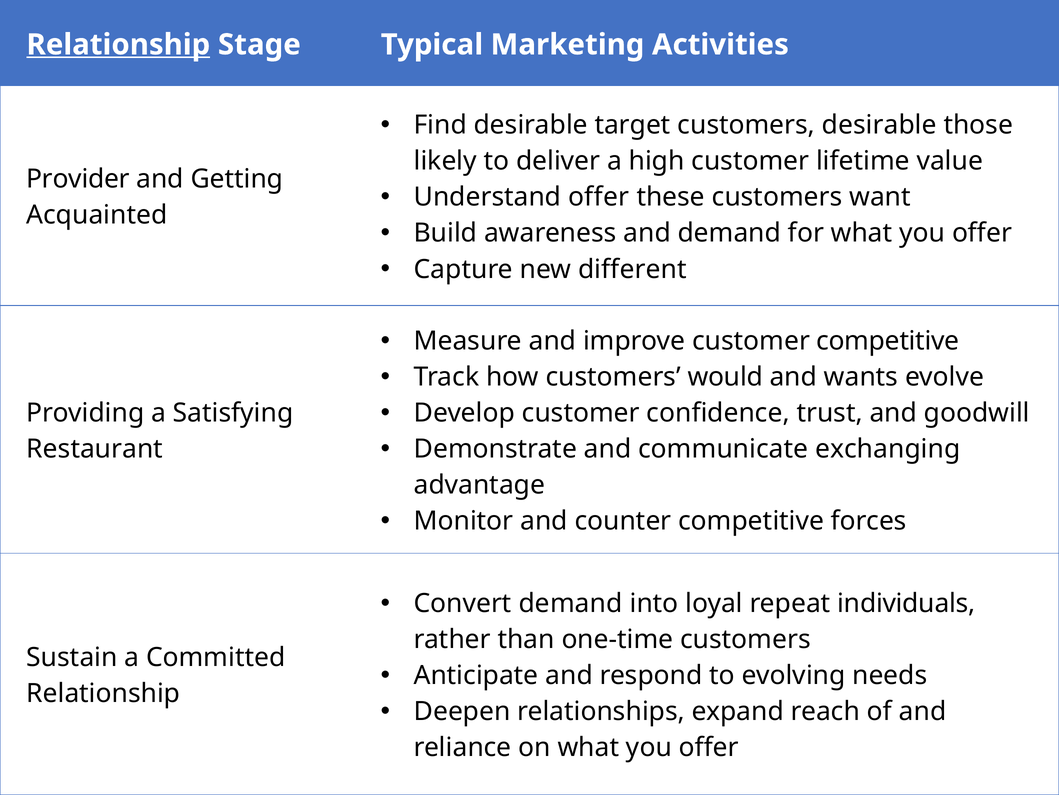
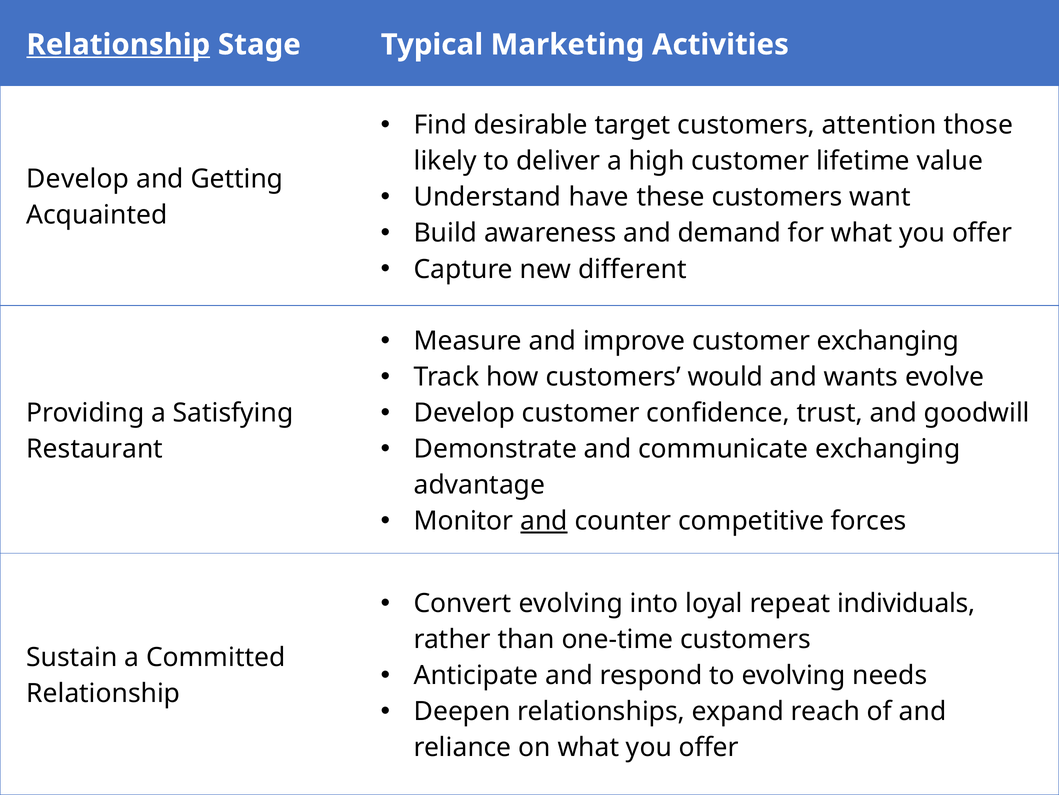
desirable at (879, 125): desirable -> attention
Provider at (78, 179): Provider -> Develop
Understand offer: offer -> have
customer competitive: competitive -> exchanging
and at (544, 521) underline: none -> present
Convert demand: demand -> evolving
